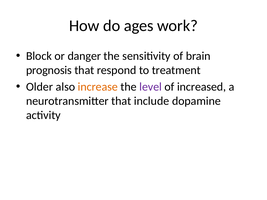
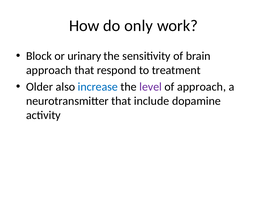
ages: ages -> only
danger: danger -> urinary
prognosis at (49, 70): prognosis -> approach
increase colour: orange -> blue
of increased: increased -> approach
